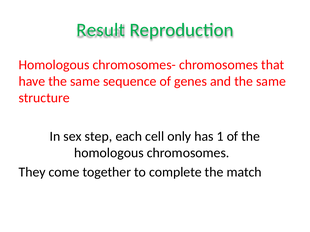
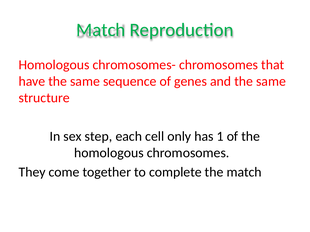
Result at (101, 30): Result -> Match
